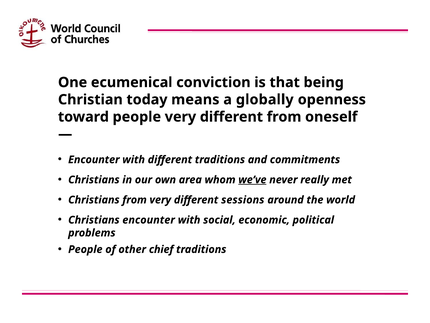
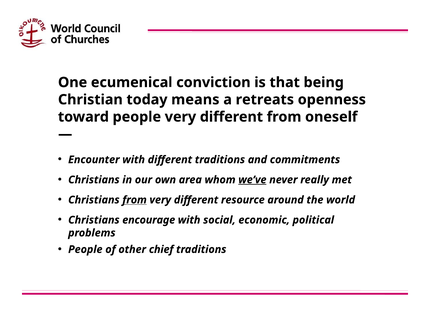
globally: globally -> retreats
from at (135, 200) underline: none -> present
sessions: sessions -> resource
Christians encounter: encounter -> encourage
